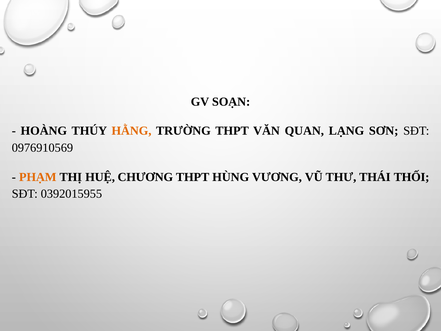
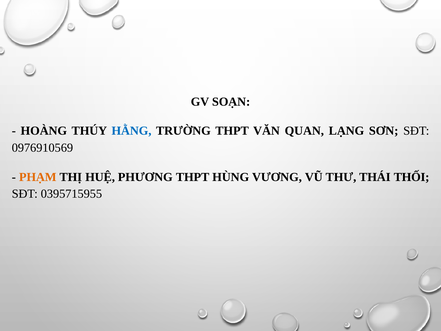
HẰNG colour: orange -> blue
CHƯƠNG: CHƯƠNG -> PHƯƠNG
0392015955: 0392015955 -> 0395715955
